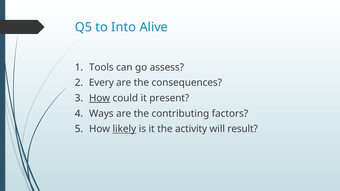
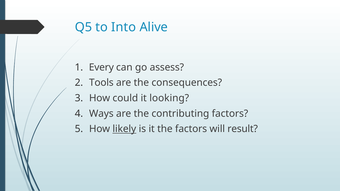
Tools: Tools -> Every
Every: Every -> Tools
How at (100, 98) underline: present -> none
present: present -> looking
the activity: activity -> factors
